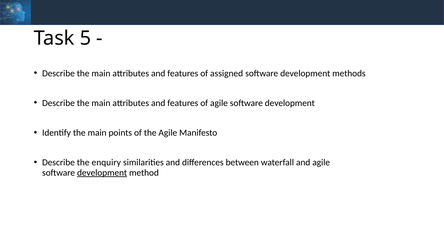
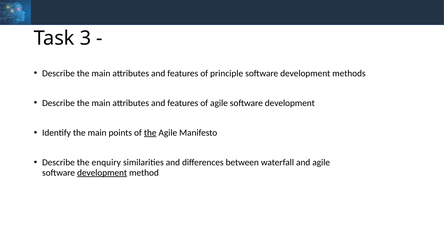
5: 5 -> 3
assigned: assigned -> principle
the at (150, 133) underline: none -> present
